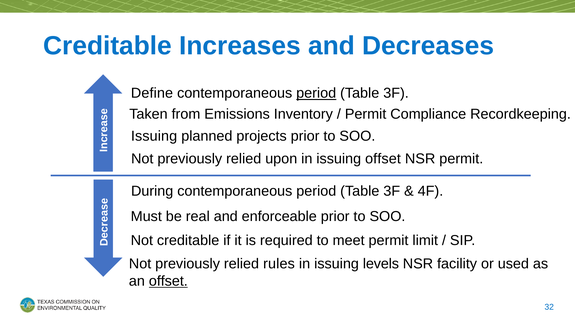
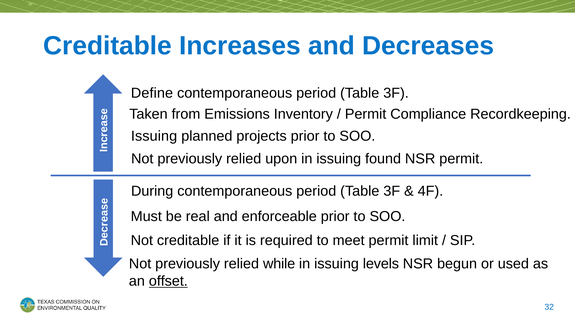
period at (316, 93) underline: present -> none
issuing offset: offset -> found
rules: rules -> while
facility: facility -> begun
